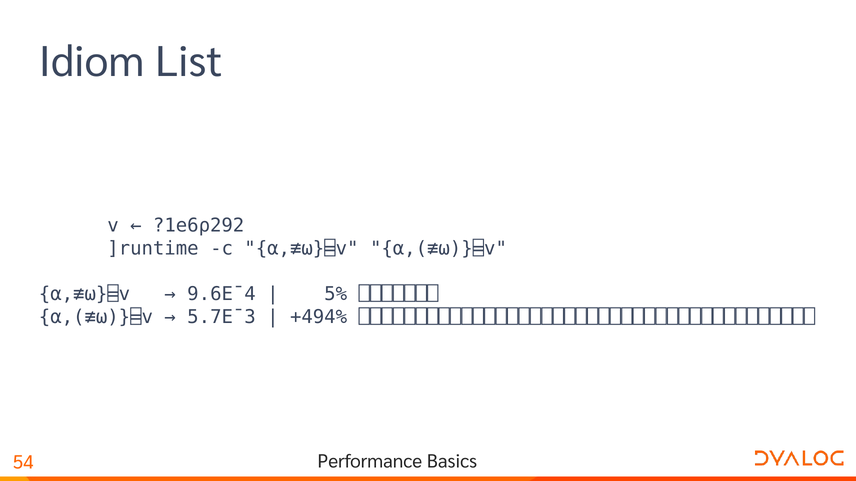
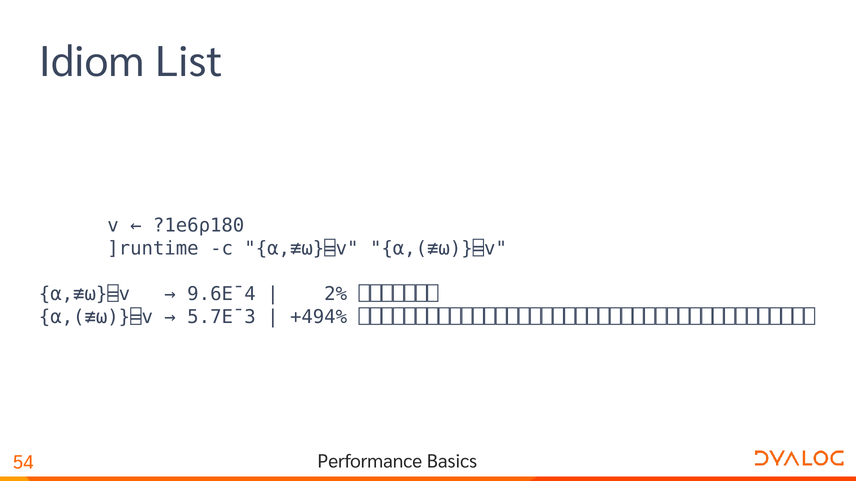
?1e6⍴292: ?1e6⍴292 -> ?1e6⍴180
5%: 5% -> 2%
